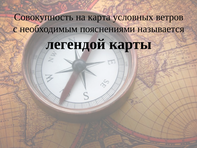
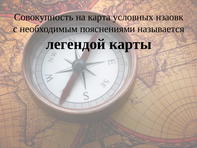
ветров: ветров -> нзаовк
